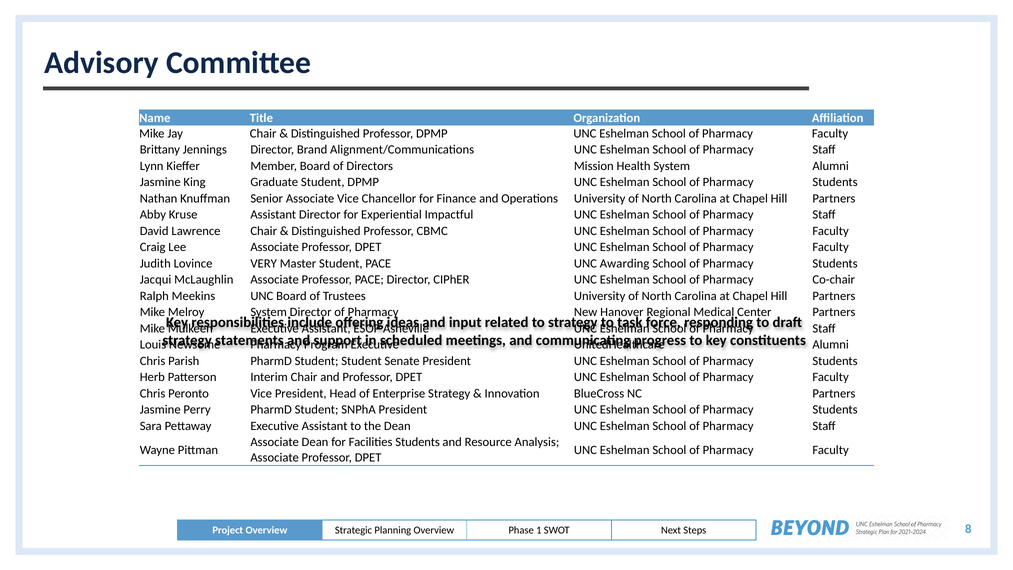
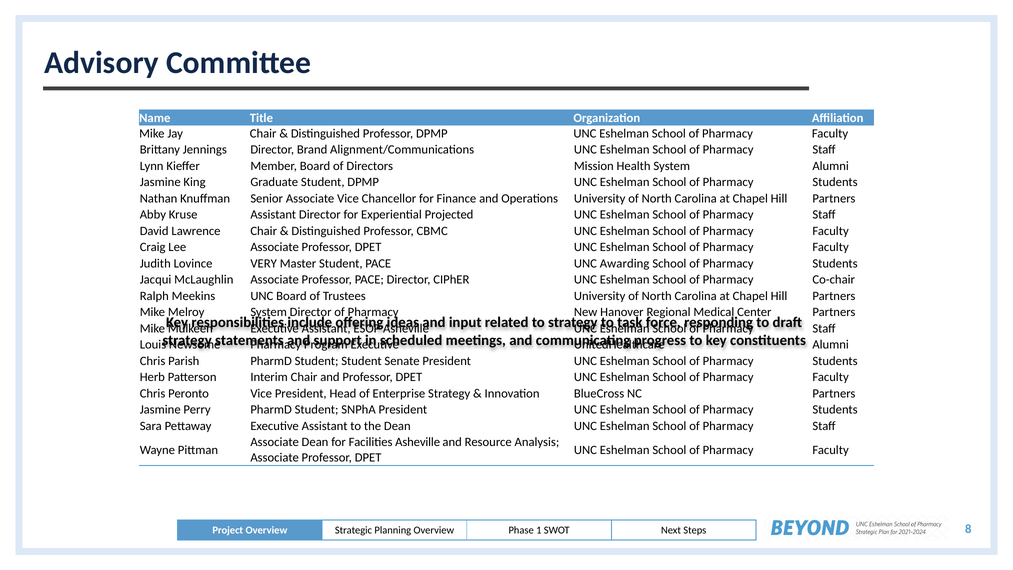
Impactful: Impactful -> Projected
Facilities Students: Students -> Asheville
